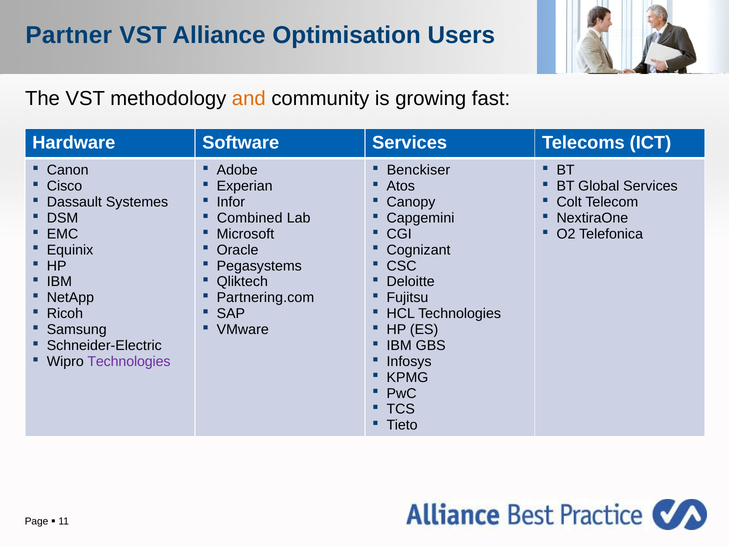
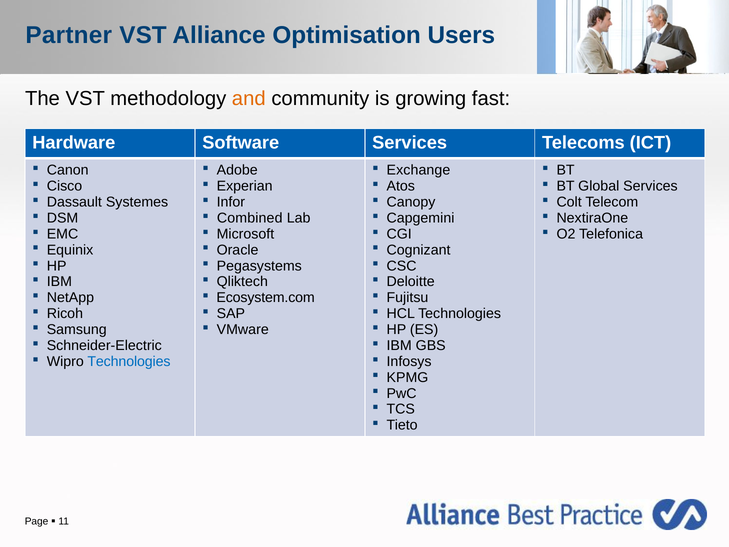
Benckiser: Benckiser -> Exchange
Partnering.com: Partnering.com -> Ecosystem.com
Technologies at (129, 361) colour: purple -> blue
